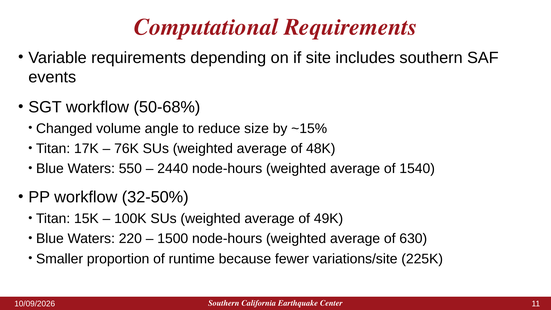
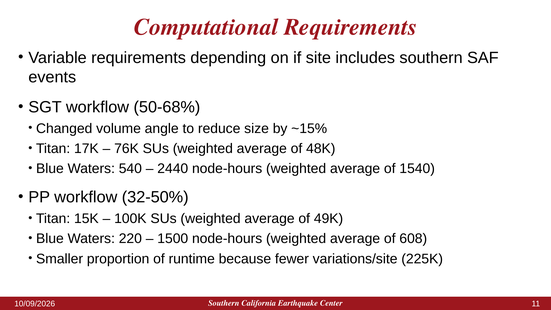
550: 550 -> 540
630: 630 -> 608
